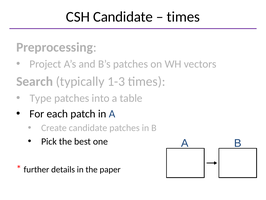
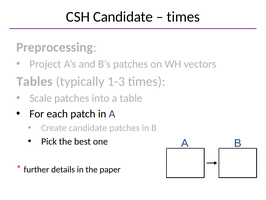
Search: Search -> Tables
Type: Type -> Scale
